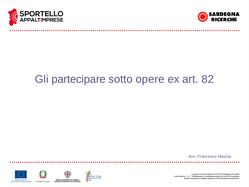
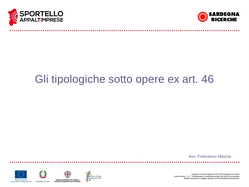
partecipare: partecipare -> tipologiche
82: 82 -> 46
